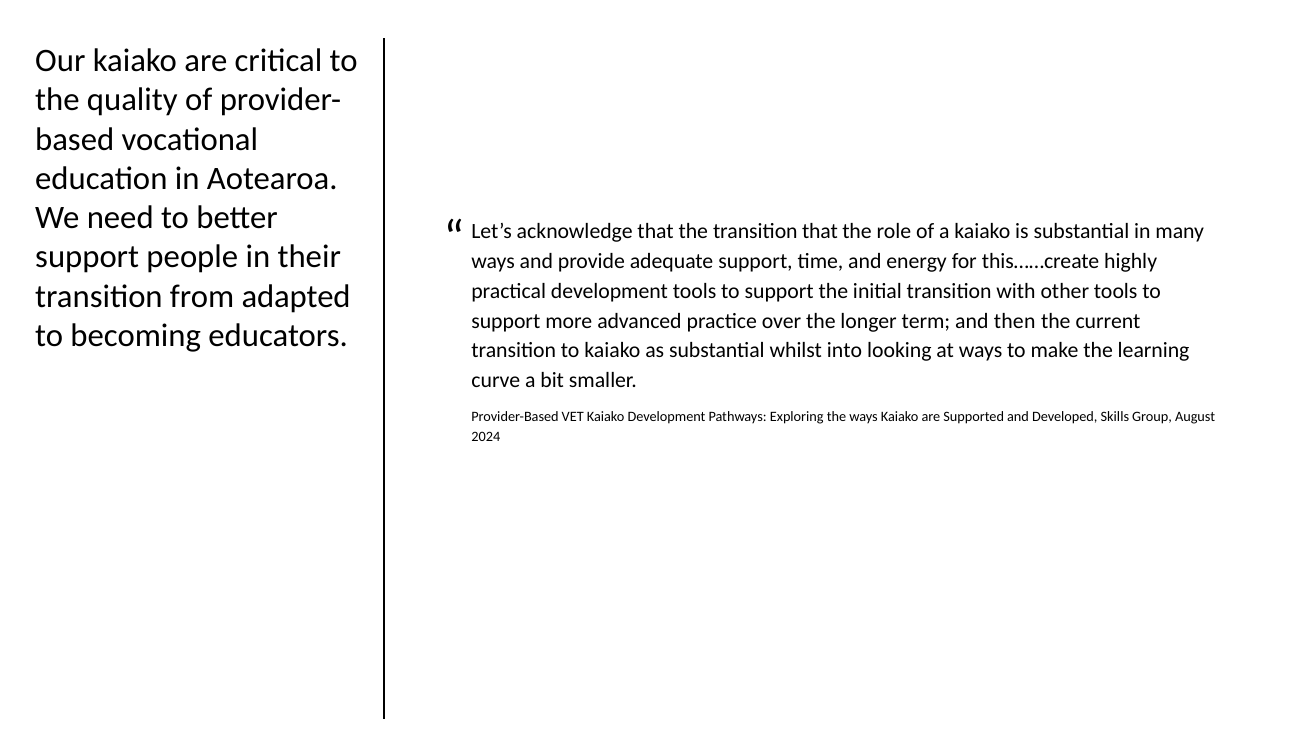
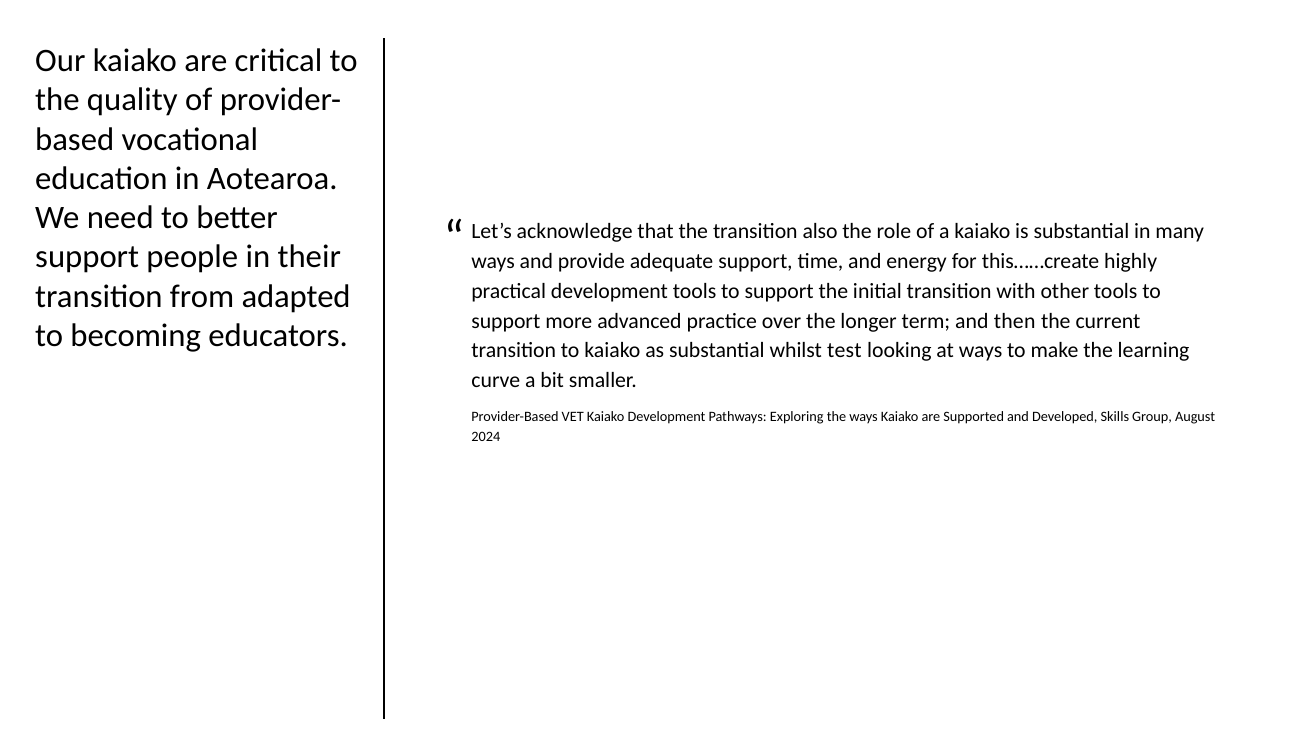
transition that: that -> also
into: into -> test
